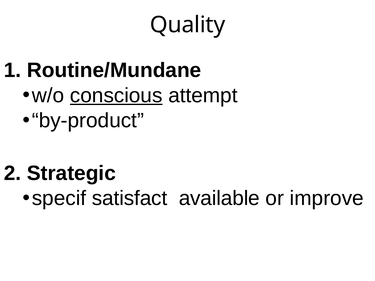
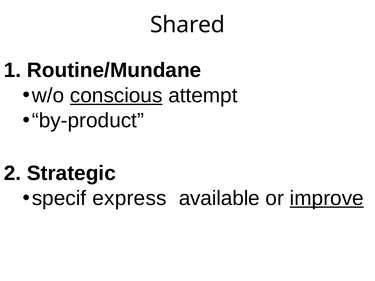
Quality: Quality -> Shared
satisfact: satisfact -> express
improve underline: none -> present
